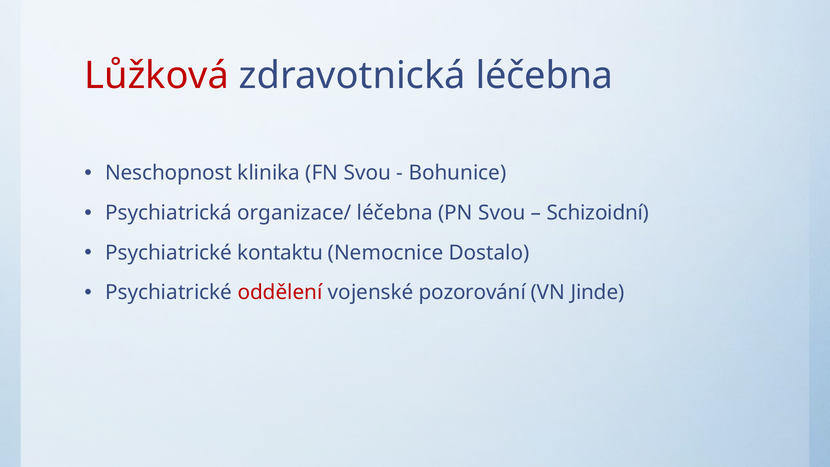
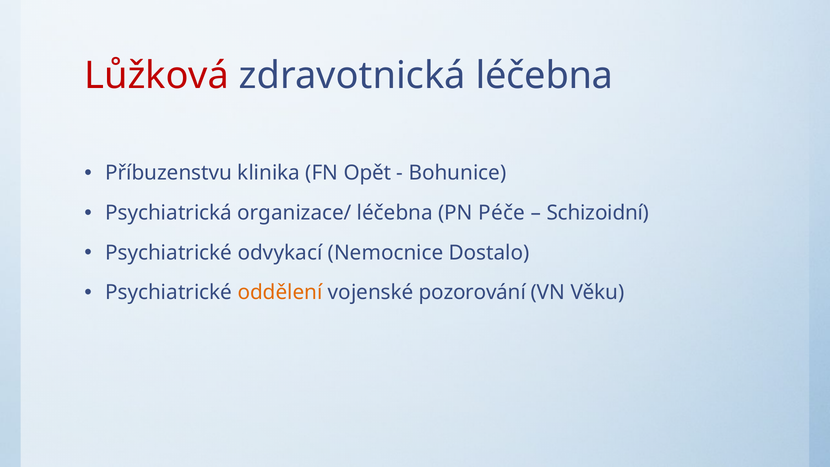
Neschopnost: Neschopnost -> Příbuzenstvu
FN Svou: Svou -> Opět
PN Svou: Svou -> Péče
kontaktu: kontaktu -> odvykací
oddělení colour: red -> orange
Jinde: Jinde -> Věku
